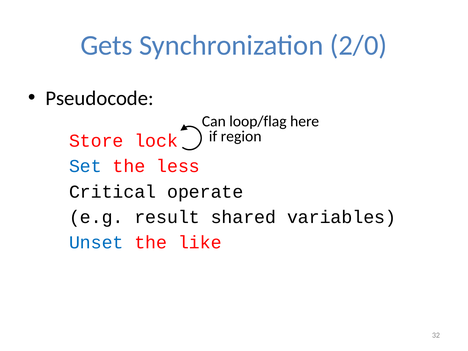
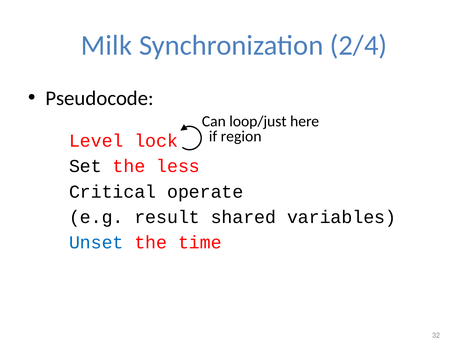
Gets: Gets -> Milk
2/0: 2/0 -> 2/4
loop/flag: loop/flag -> loop/just
Store: Store -> Level
Set colour: blue -> black
like: like -> time
